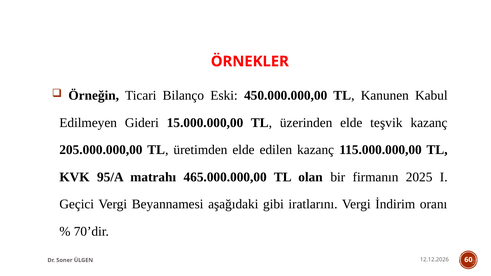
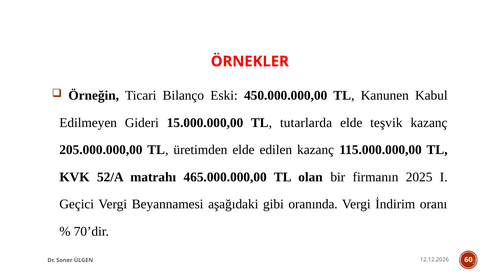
üzerinden: üzerinden -> tutarlarda
95/A: 95/A -> 52/A
iratlarını: iratlarını -> oranında
